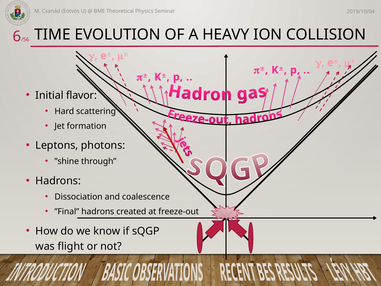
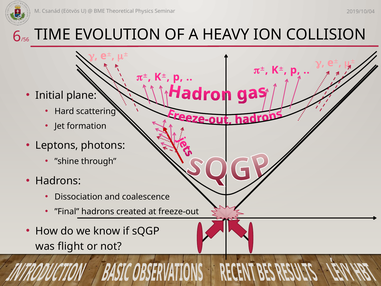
flavor: flavor -> plane
